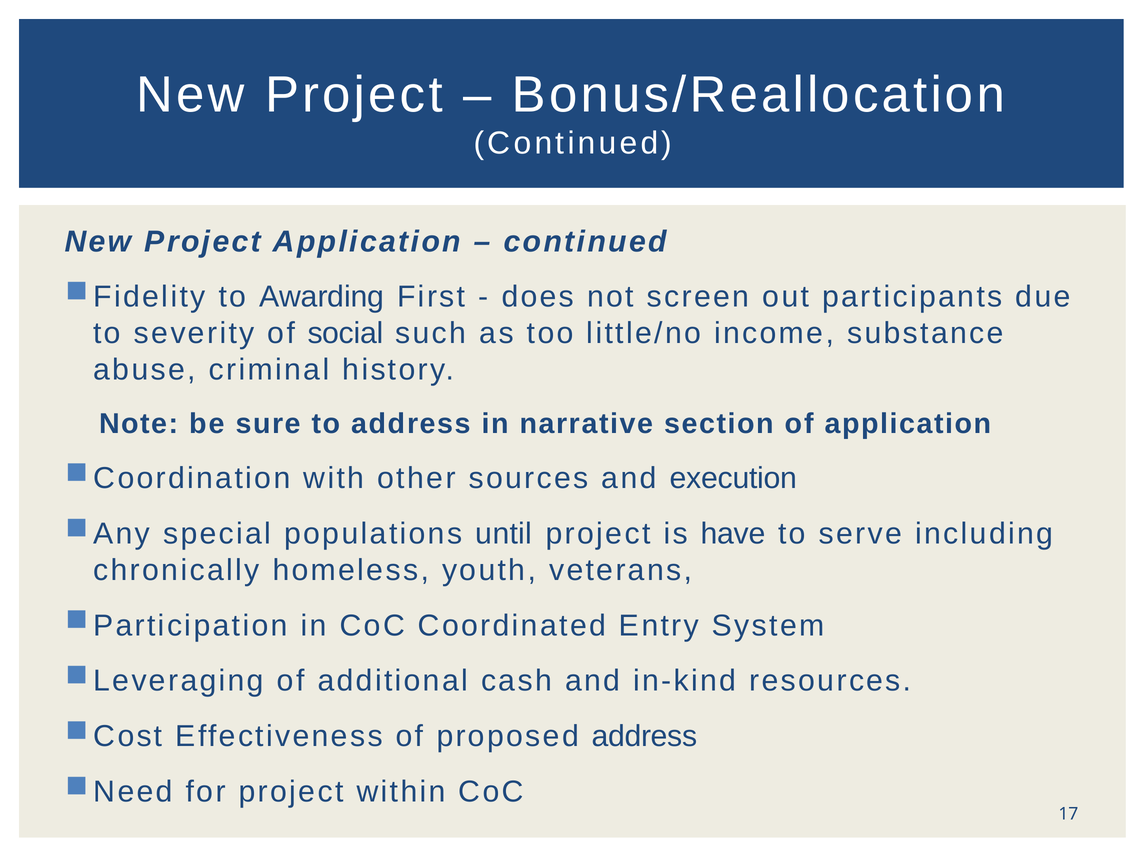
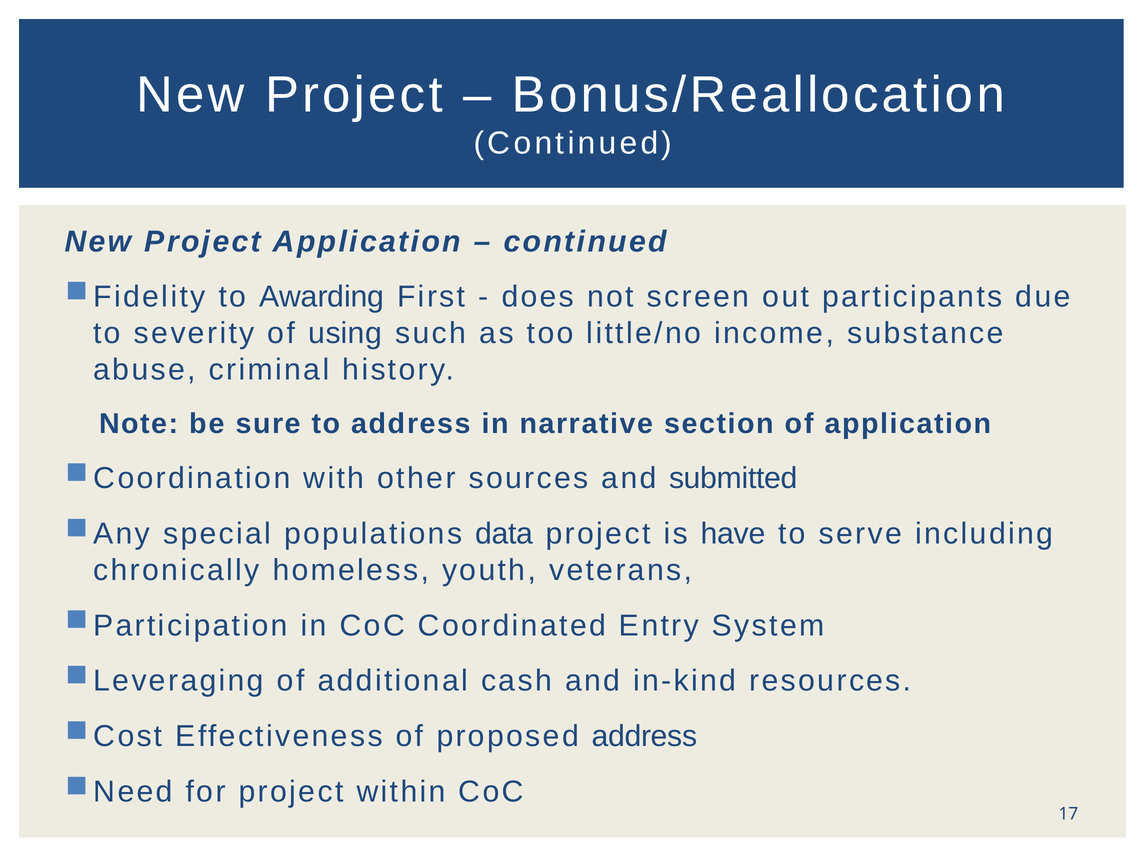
social: social -> using
execution: execution -> submitted
until: until -> data
